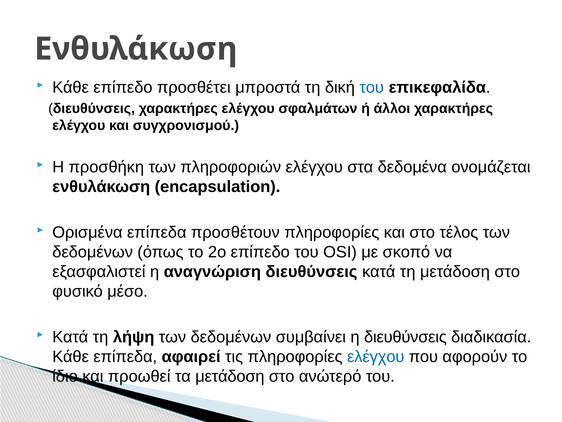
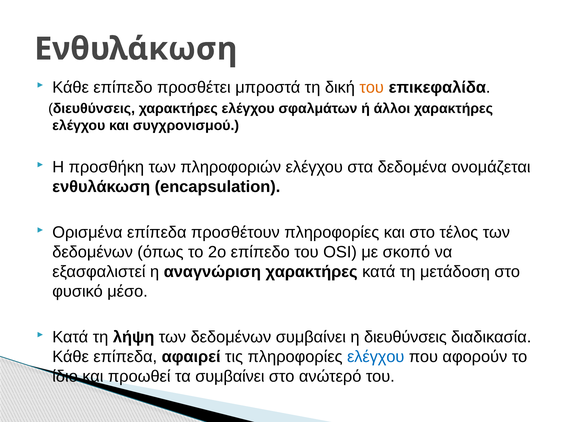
του at (372, 87) colour: blue -> orange
αναγνώριση διευθύνσεις: διευθύνσεις -> χαρακτήρες
τα μετάδοση: μετάδοση -> συμβαίνει
